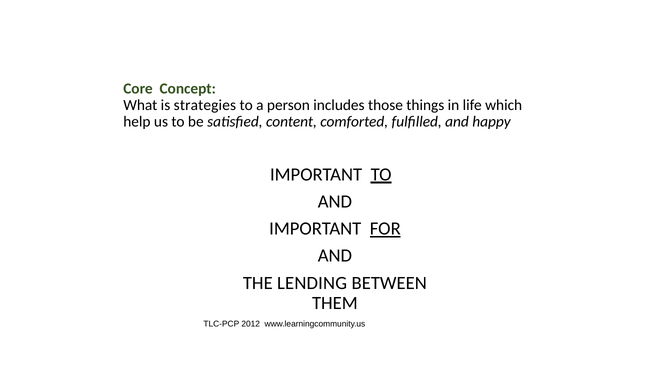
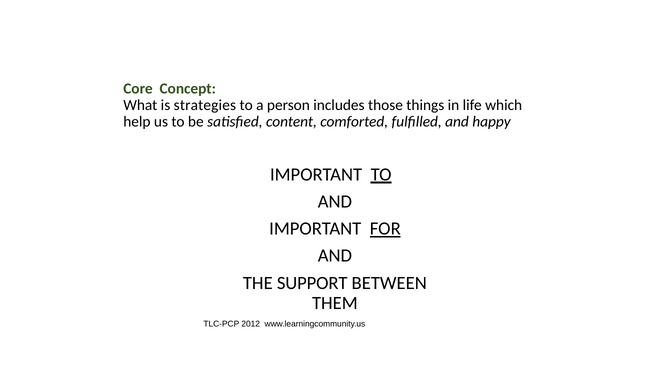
LENDING: LENDING -> SUPPORT
